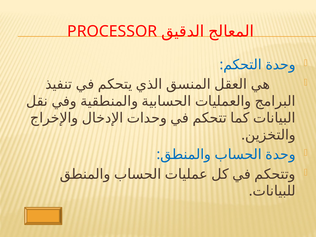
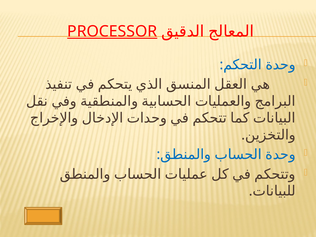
PROCESSOR underline: none -> present
